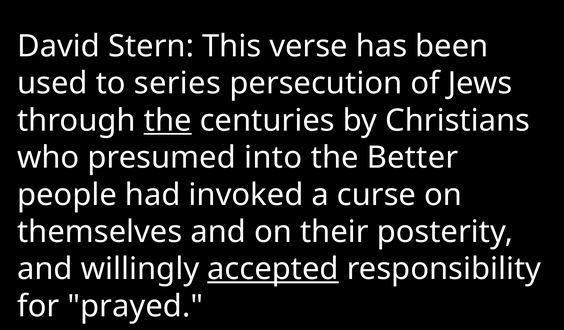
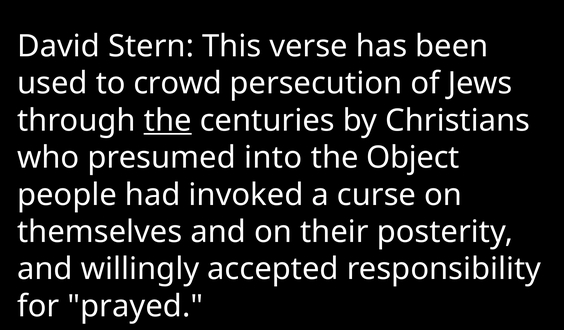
series: series -> crowd
Better: Better -> Object
accepted underline: present -> none
